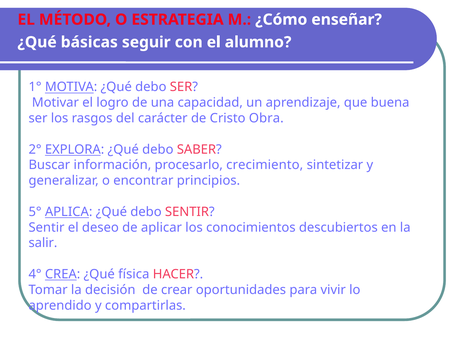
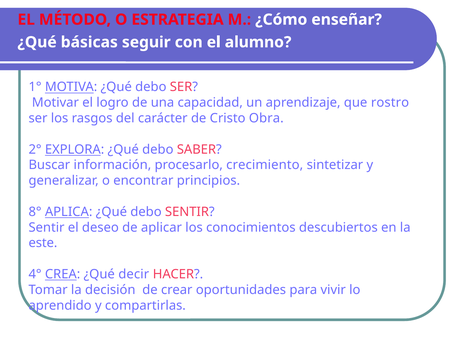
buena: buena -> rostro
5°: 5° -> 8°
salir: salir -> este
física: física -> decir
